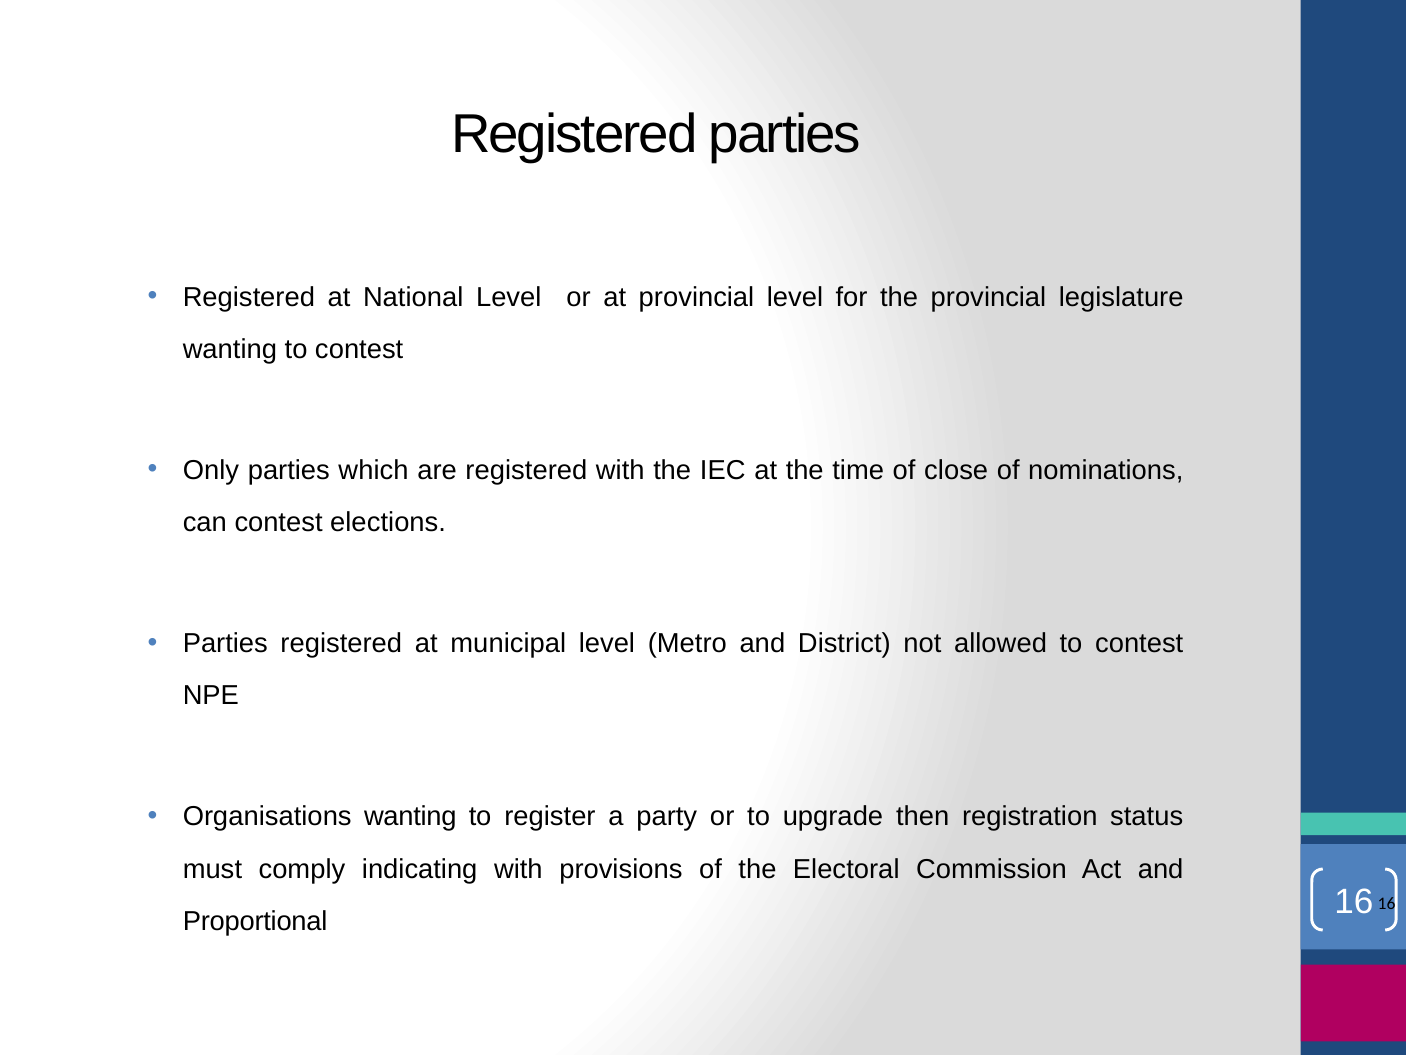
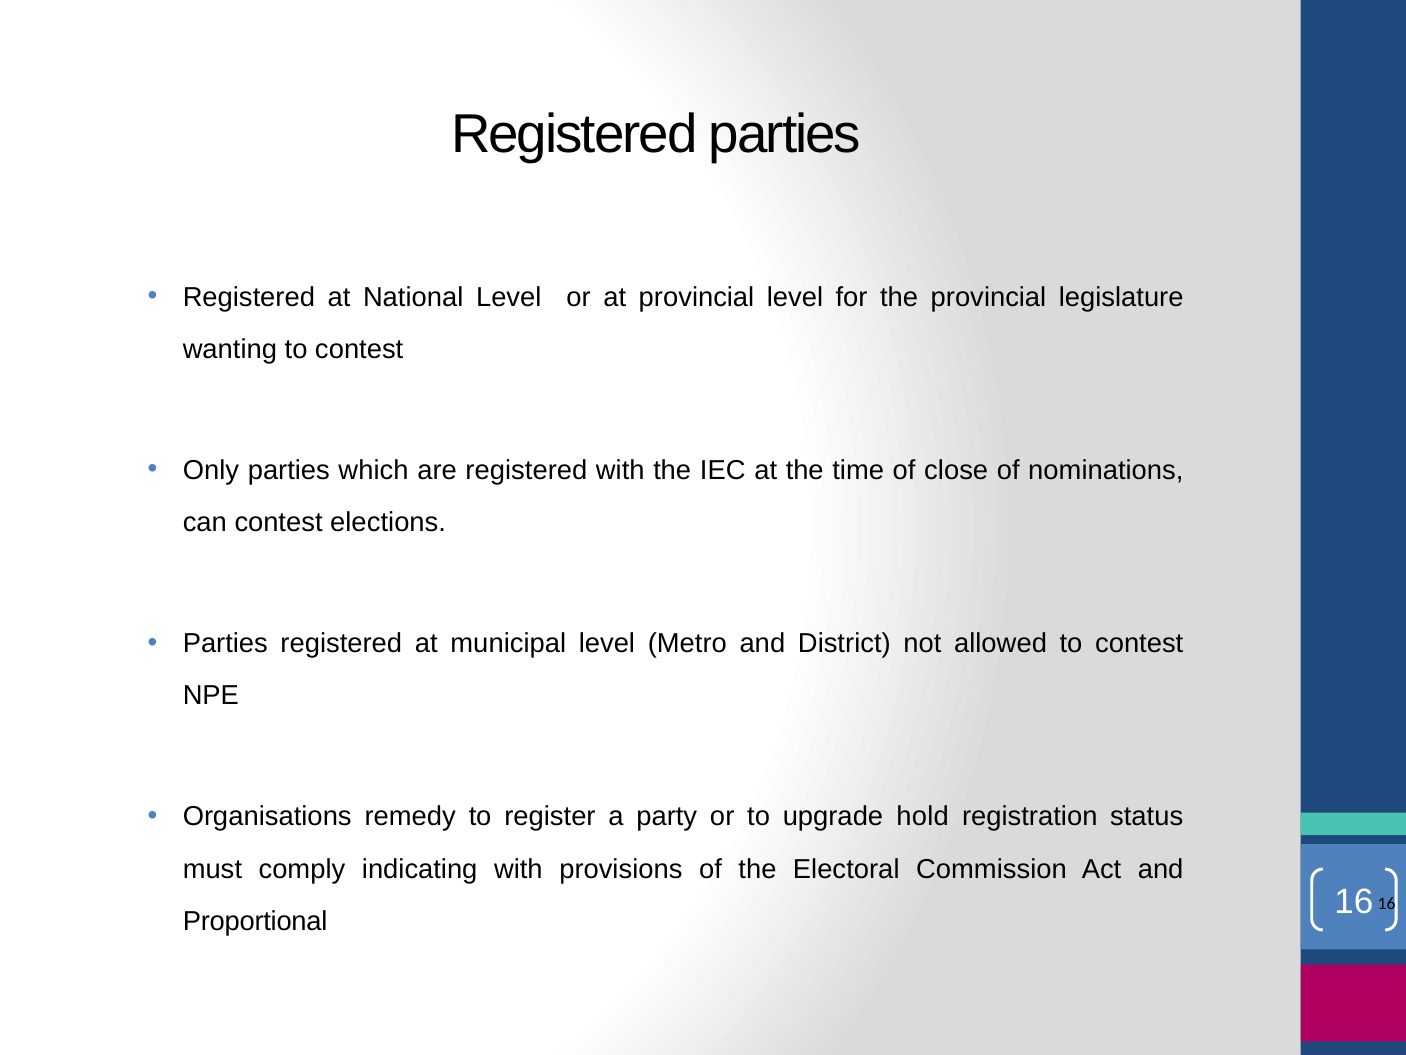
Organisations wanting: wanting -> remedy
then: then -> hold
